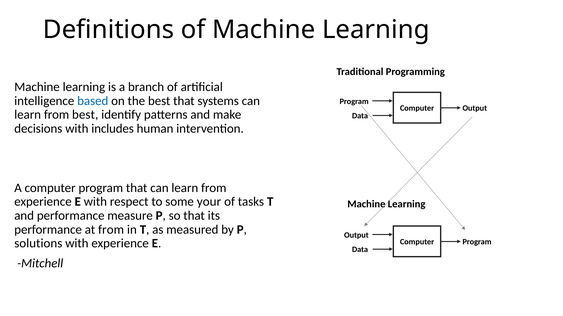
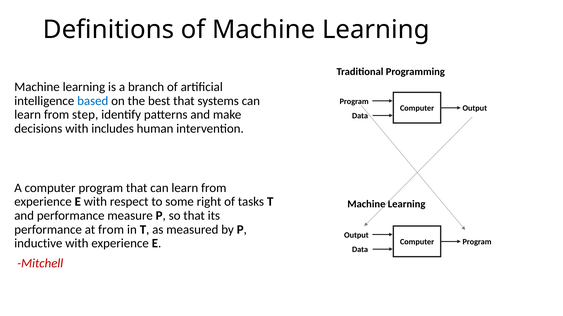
from best: best -> step
your: your -> right
solutions: solutions -> inductive
Mitchell colour: black -> red
